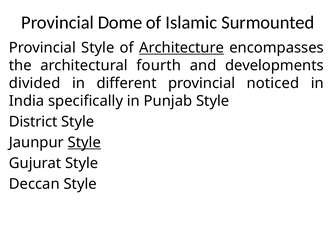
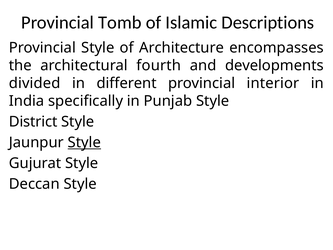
Dome: Dome -> Tomb
Surmounted: Surmounted -> Descriptions
Architecture underline: present -> none
noticed: noticed -> interior
